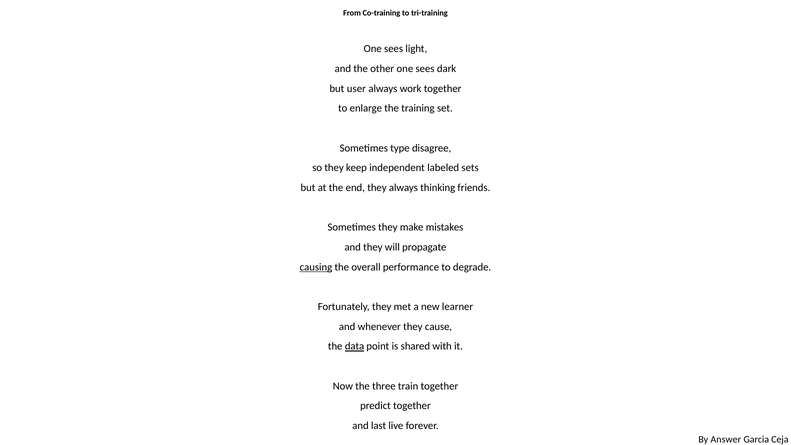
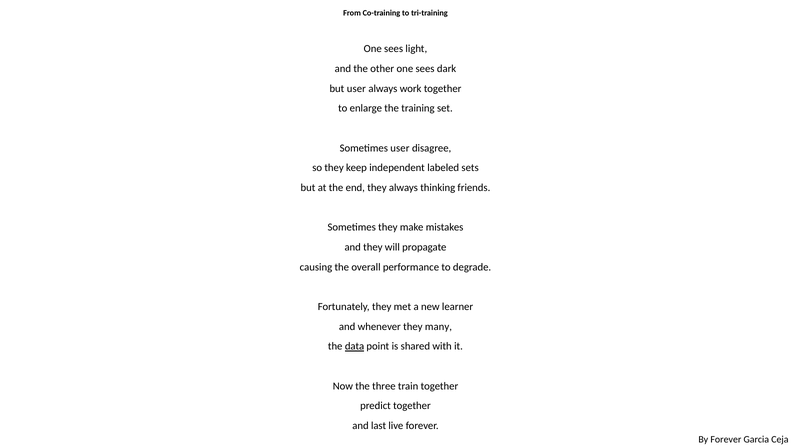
Sometimes type: type -> user
causing underline: present -> none
cause: cause -> many
By Answer: Answer -> Forever
